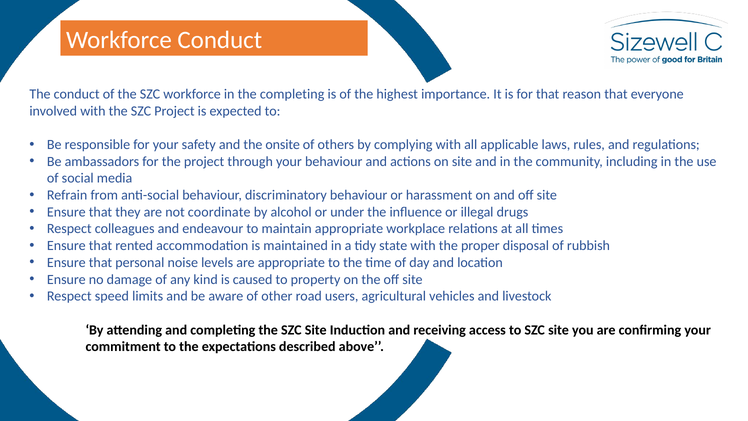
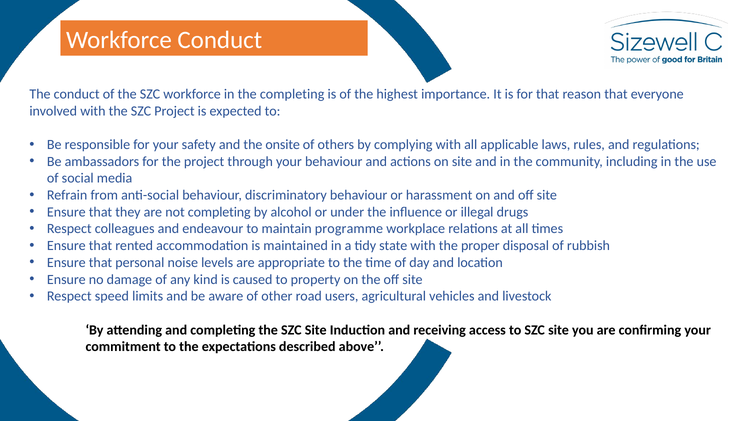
not coordinate: coordinate -> completing
maintain appropriate: appropriate -> programme
